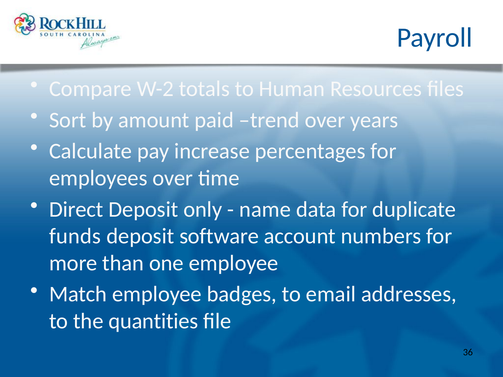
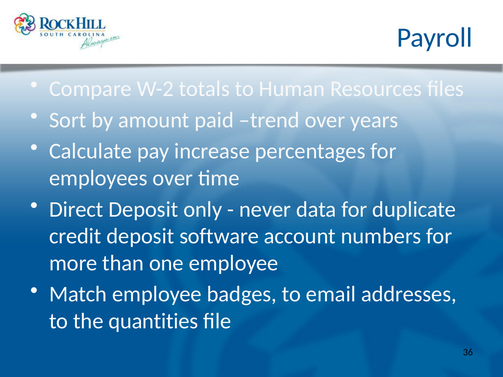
name: name -> never
funds: funds -> credit
